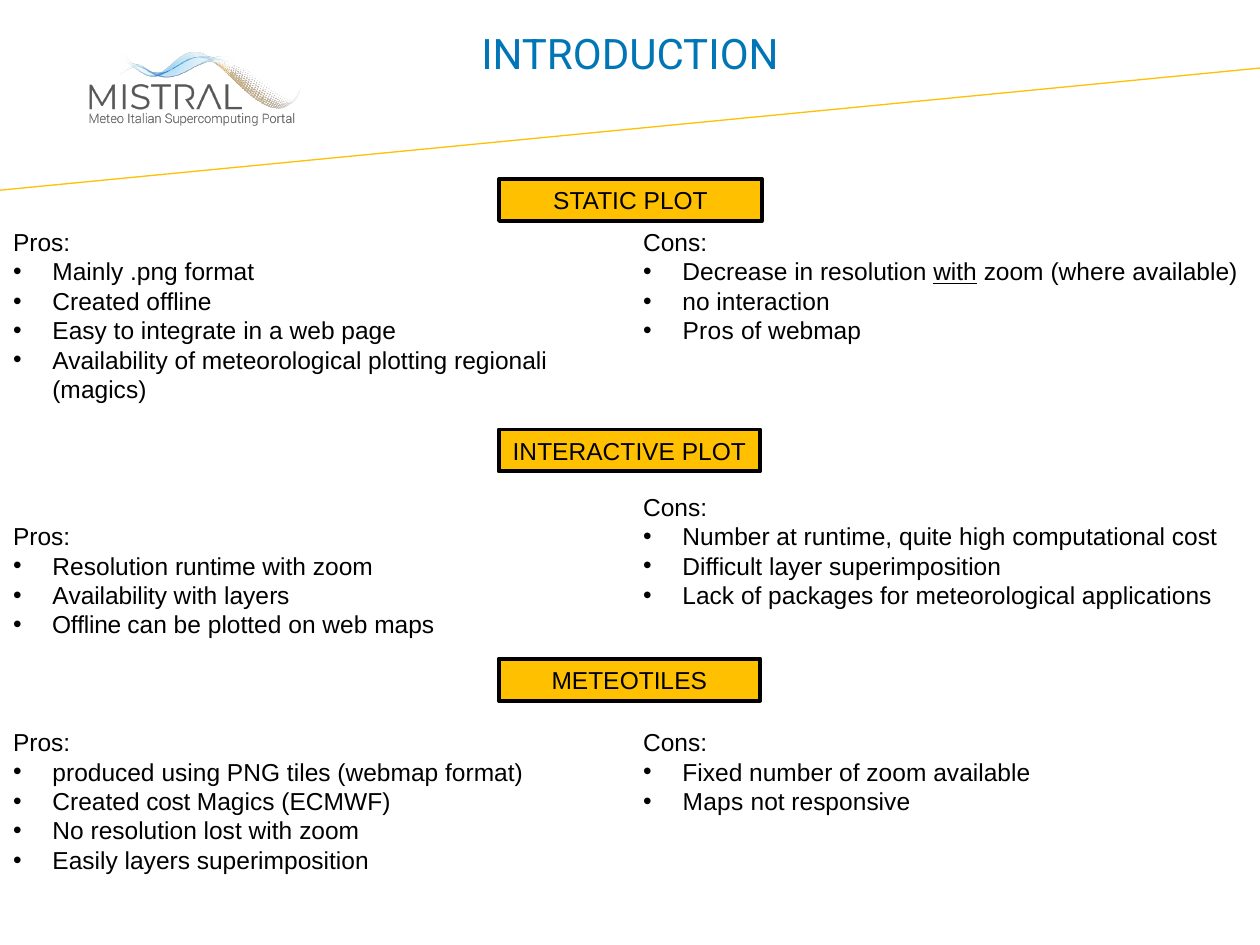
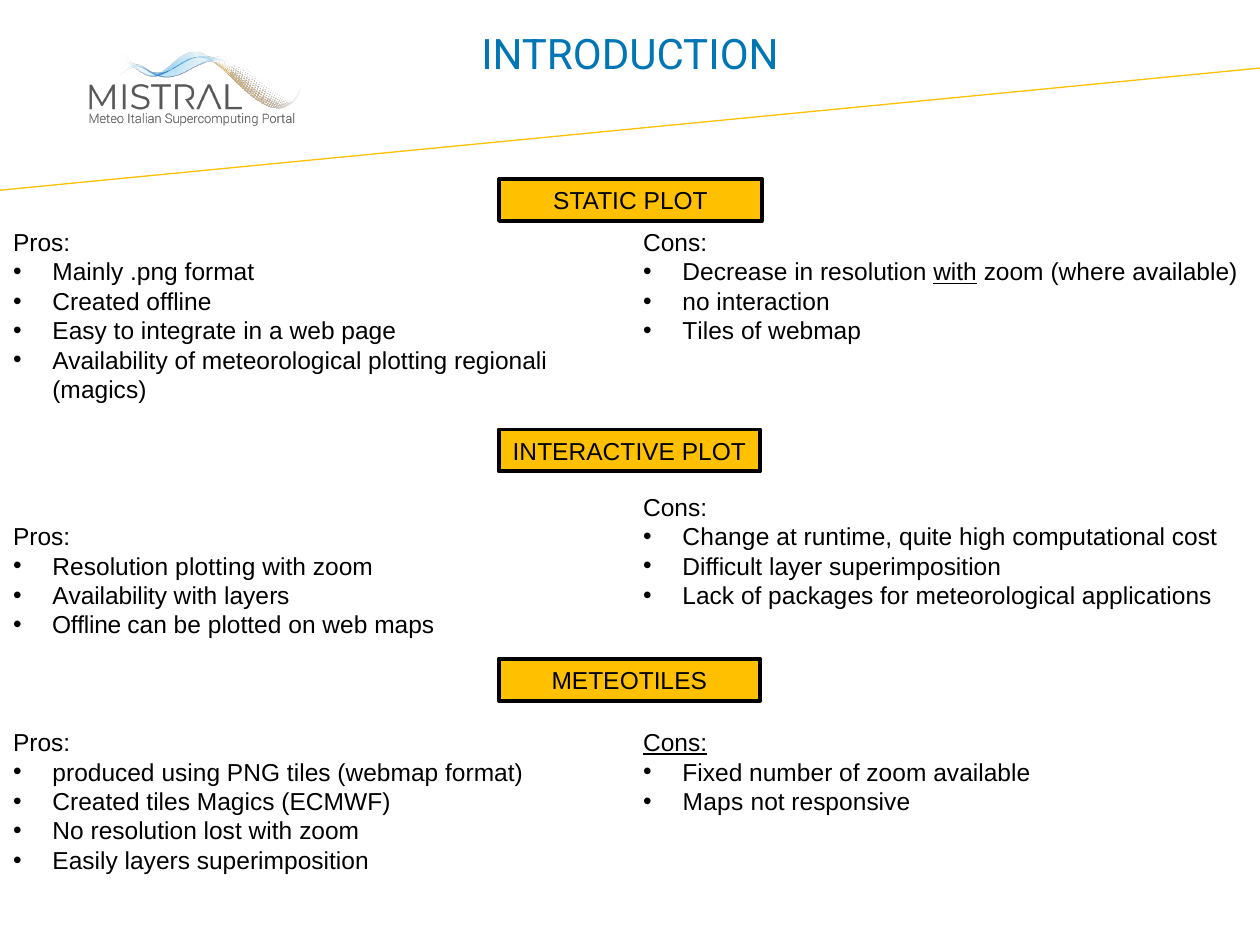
Pros at (708, 332): Pros -> Tiles
Number at (726, 538): Number -> Change
Resolution runtime: runtime -> plotting
Cons at (675, 743) underline: none -> present
Created cost: cost -> tiles
